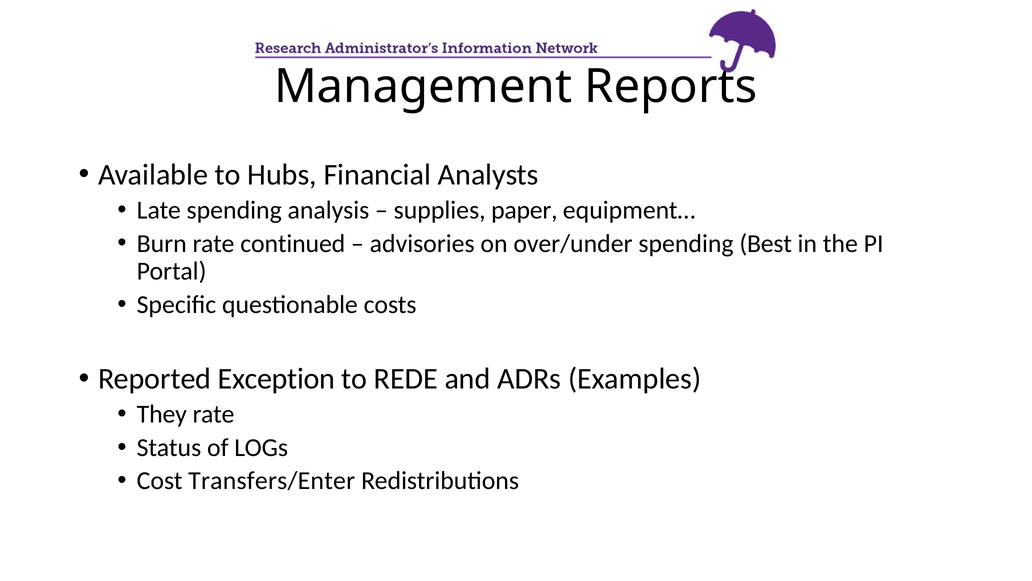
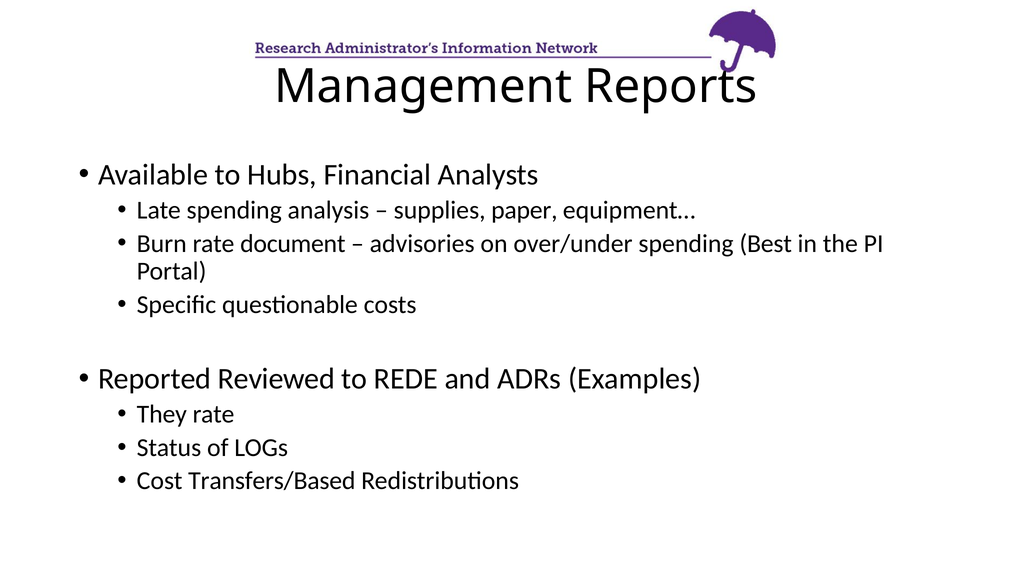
continued: continued -> document
Exception: Exception -> Reviewed
Transfers/Enter: Transfers/Enter -> Transfers/Based
